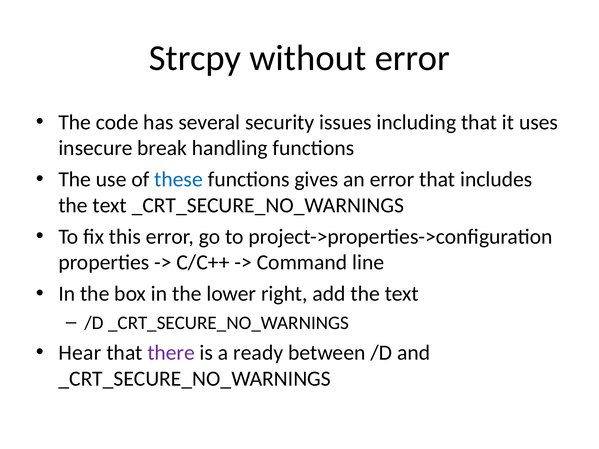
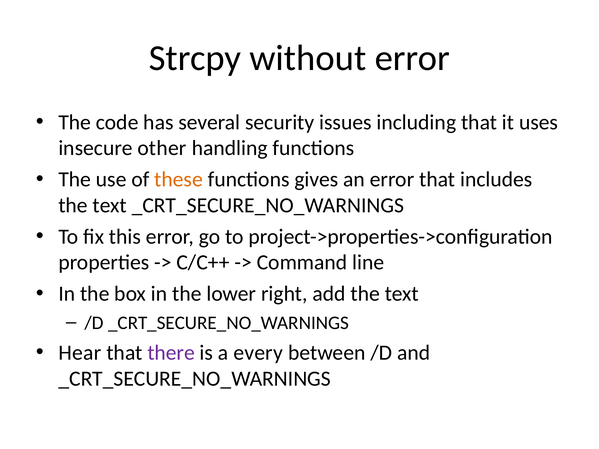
break: break -> other
these colour: blue -> orange
ready: ready -> every
